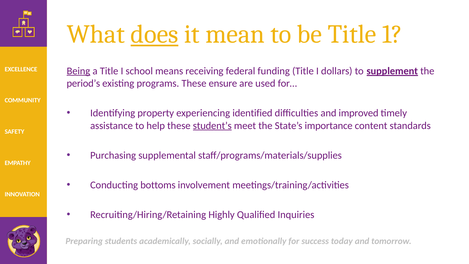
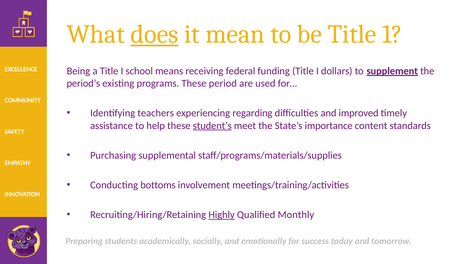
Being underline: present -> none
ensure: ensure -> period
property: property -> teachers
identified: identified -> regarding
Highly underline: none -> present
Inquiries: Inquiries -> Monthly
